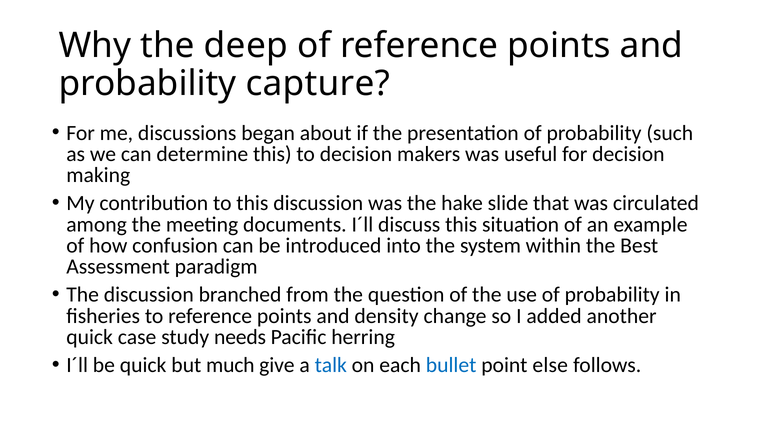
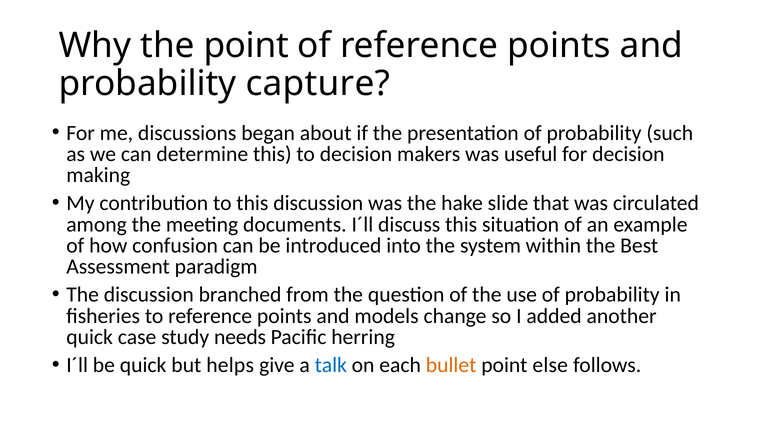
the deep: deep -> point
density: density -> models
much: much -> helps
bullet colour: blue -> orange
